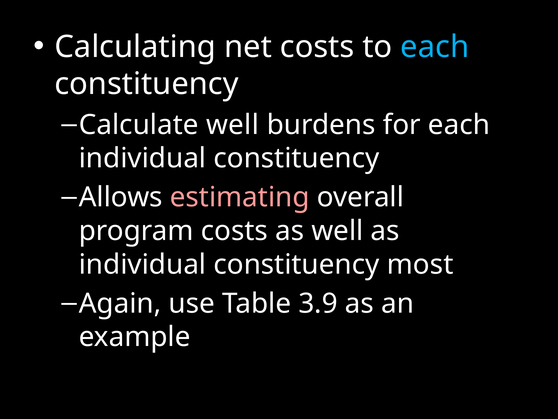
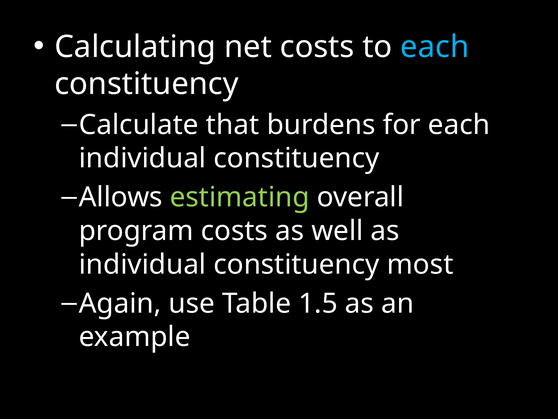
Calculate well: well -> that
estimating colour: pink -> light green
3.9: 3.9 -> 1.5
